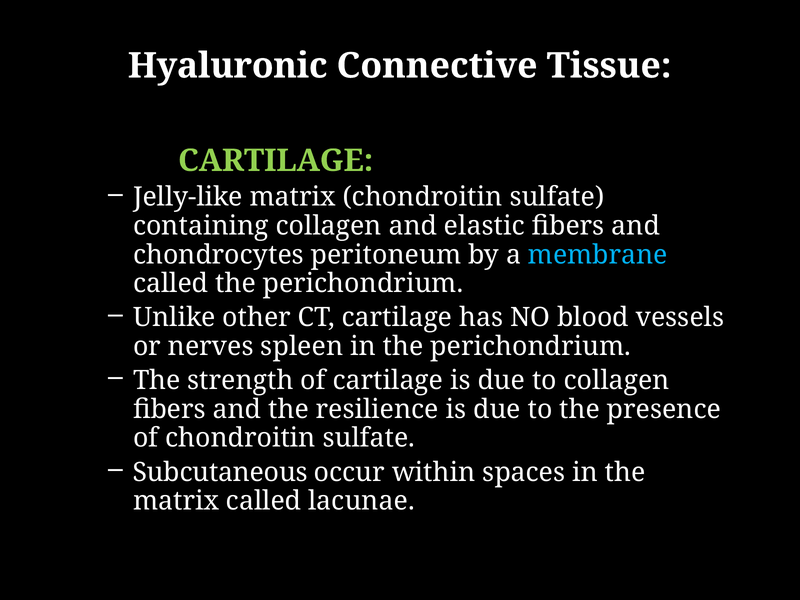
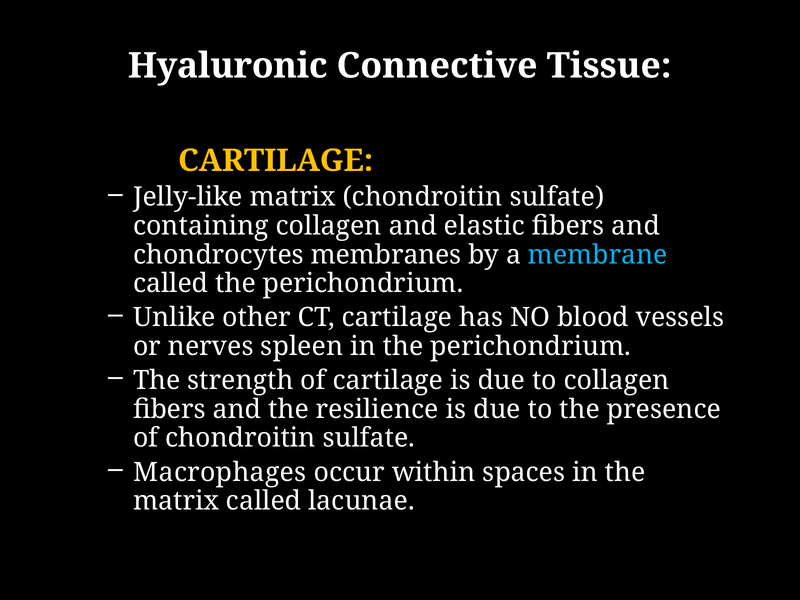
CARTILAGE at (276, 161) colour: light green -> yellow
peritoneum: peritoneum -> membranes
Subcutaneous: Subcutaneous -> Macrophages
